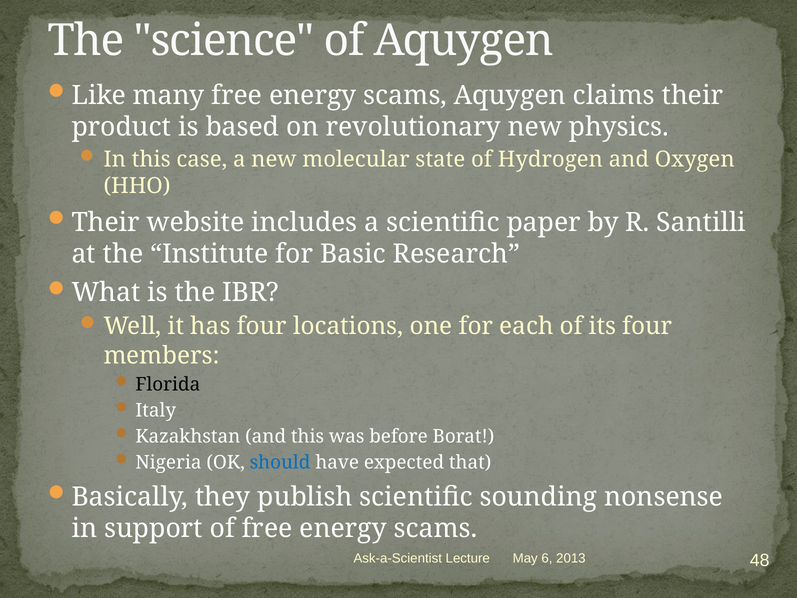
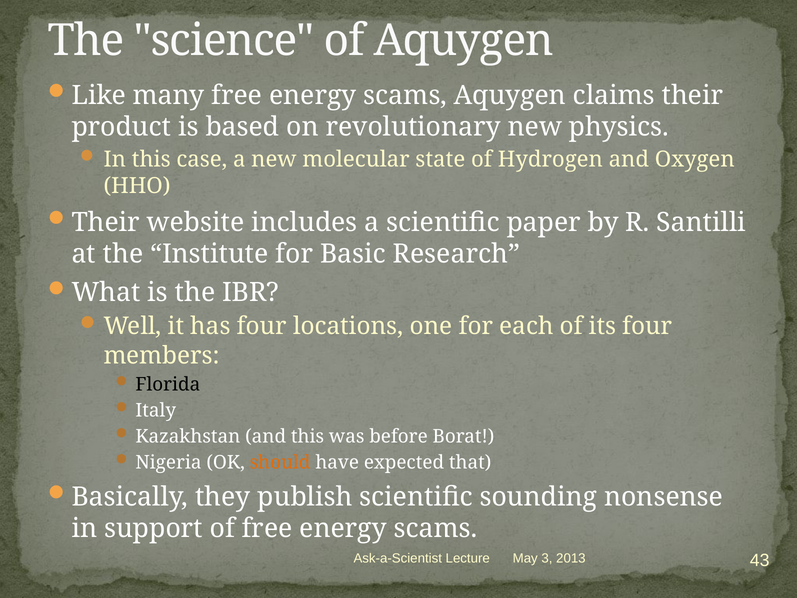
should colour: blue -> orange
6: 6 -> 3
48: 48 -> 43
